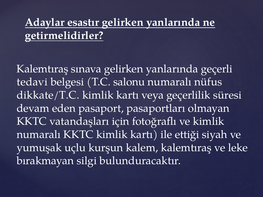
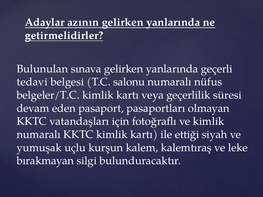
esastır: esastır -> azının
Kalemtıraş at (42, 69): Kalemtıraş -> Bulunulan
dikkate/T.C: dikkate/T.C -> belgeler/T.C
